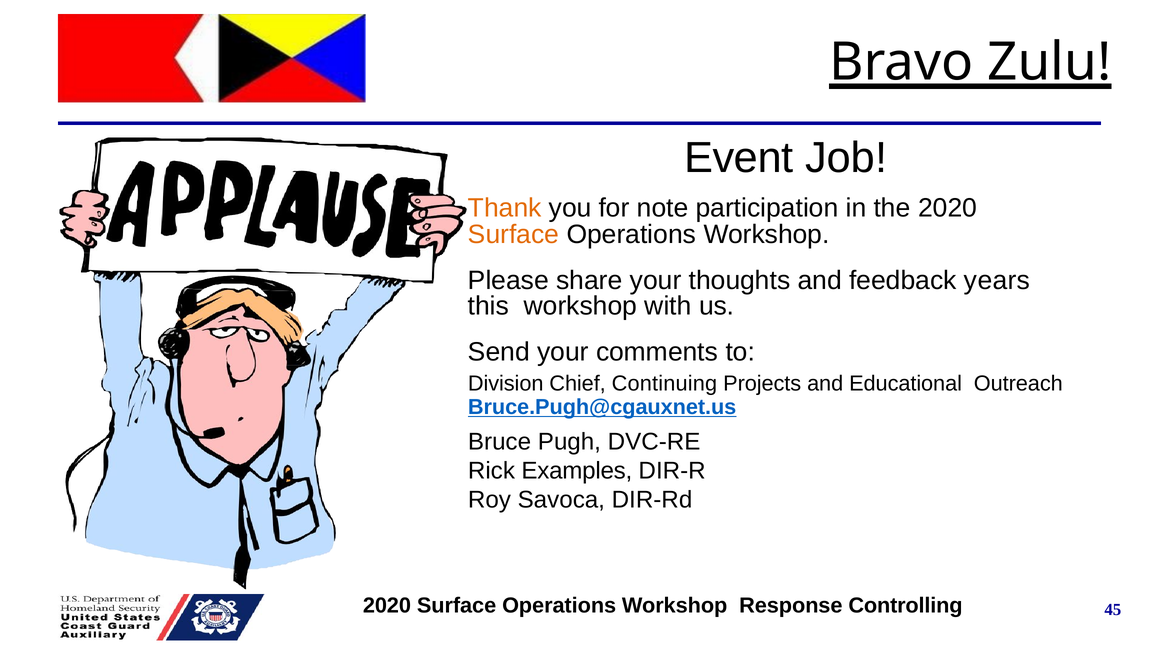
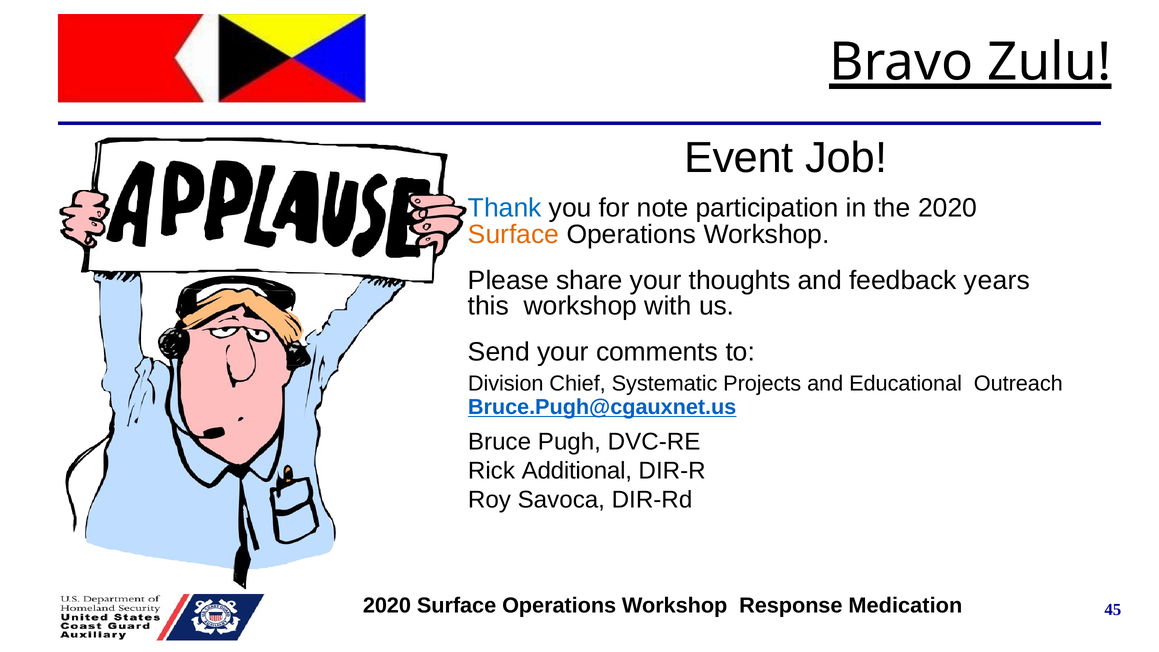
Thank colour: orange -> blue
Continuing: Continuing -> Systematic
Examples: Examples -> Additional
Controlling: Controlling -> Medication
